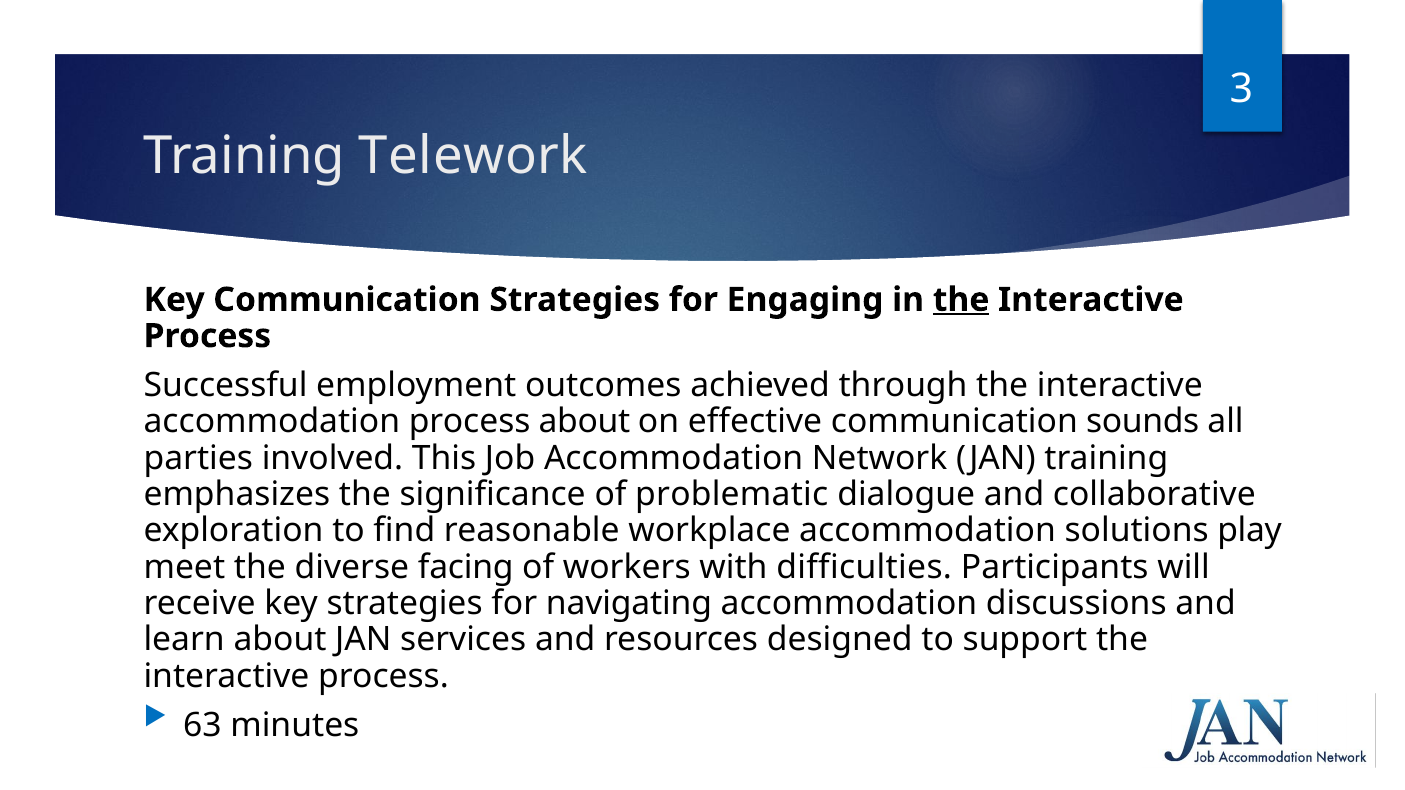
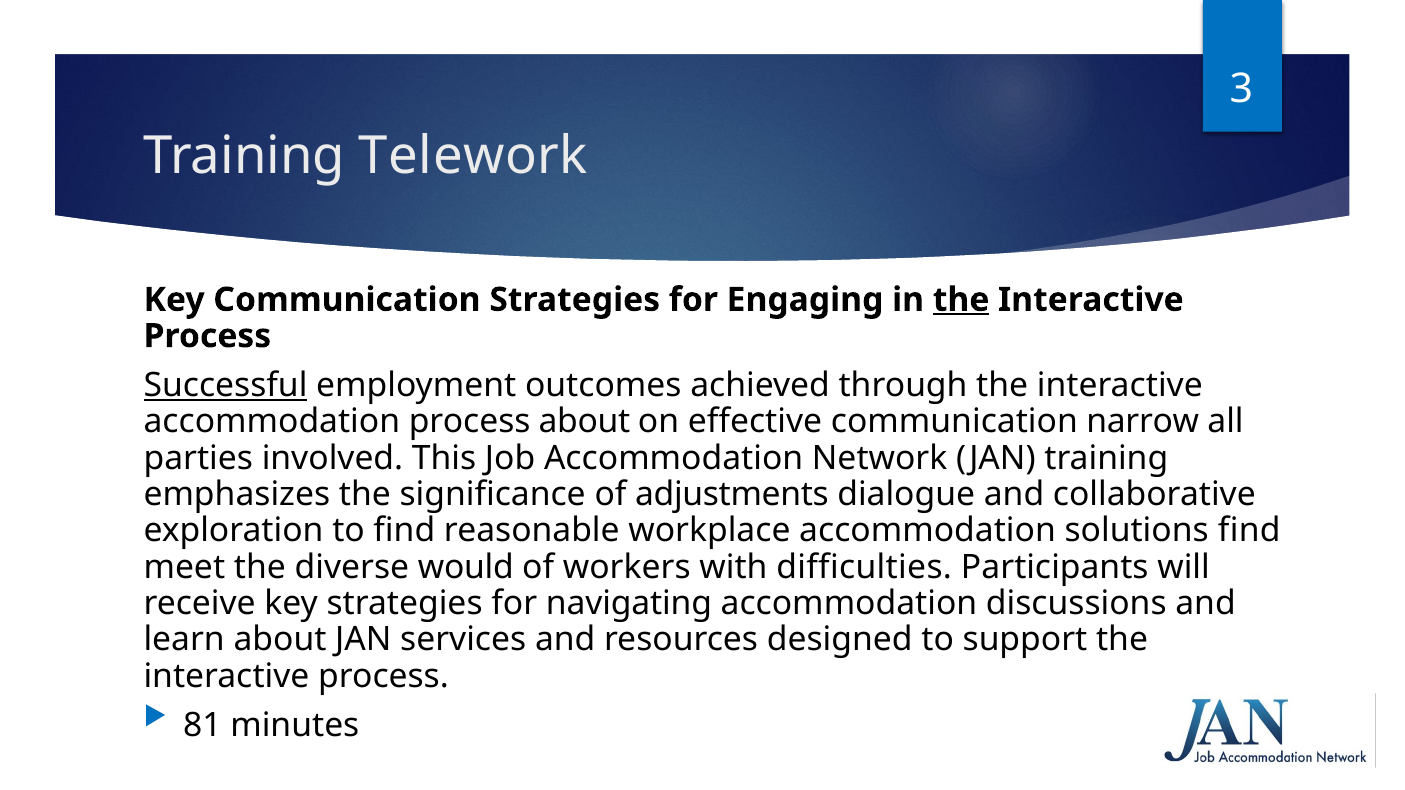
Successful underline: none -> present
sounds: sounds -> narrow
problematic: problematic -> adjustments
solutions play: play -> find
facing: facing -> would
63: 63 -> 81
